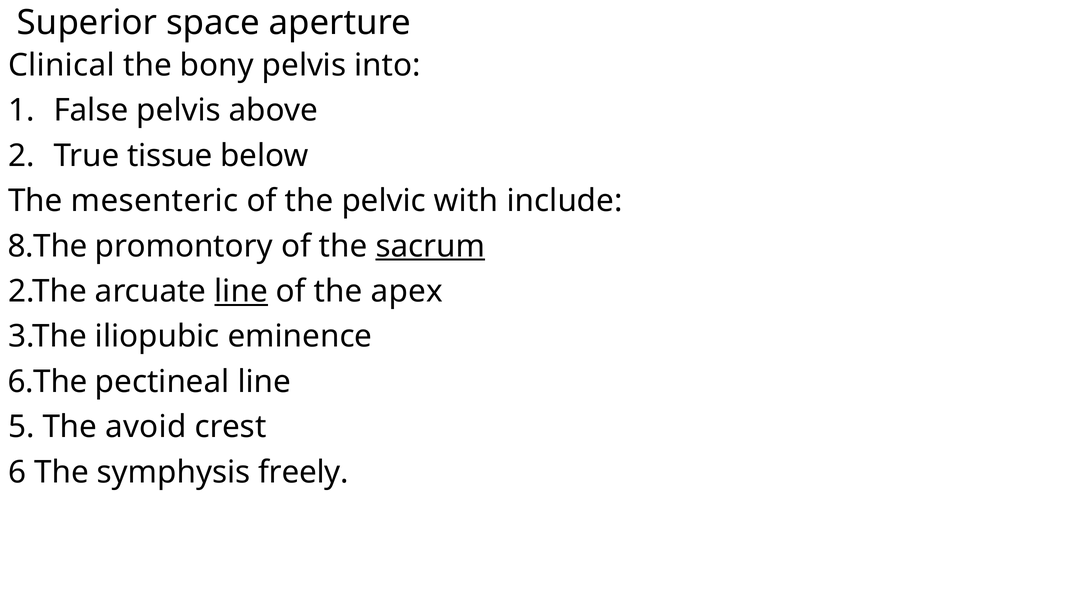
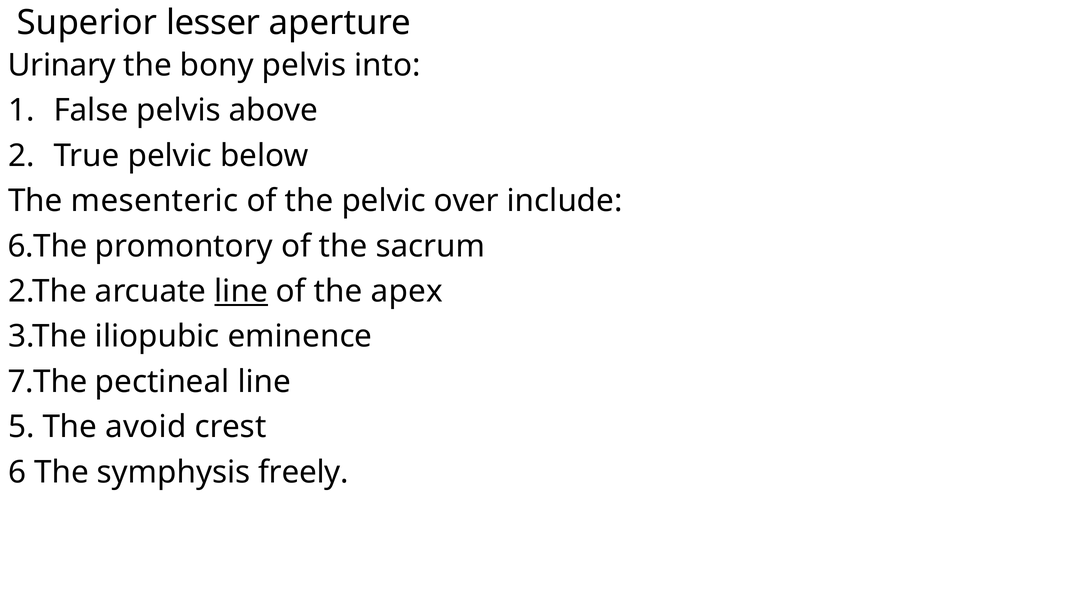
space: space -> lesser
Clinical: Clinical -> Urinary
True tissue: tissue -> pelvic
with: with -> over
8.The: 8.The -> 6.The
sacrum underline: present -> none
6.The: 6.The -> 7.The
